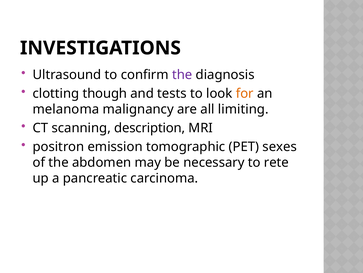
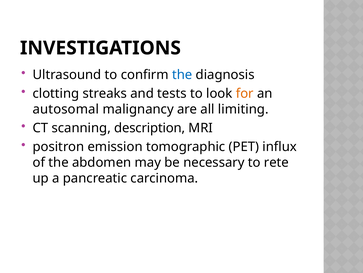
the at (182, 74) colour: purple -> blue
though: though -> streaks
melanoma: melanoma -> autosomal
sexes: sexes -> influx
